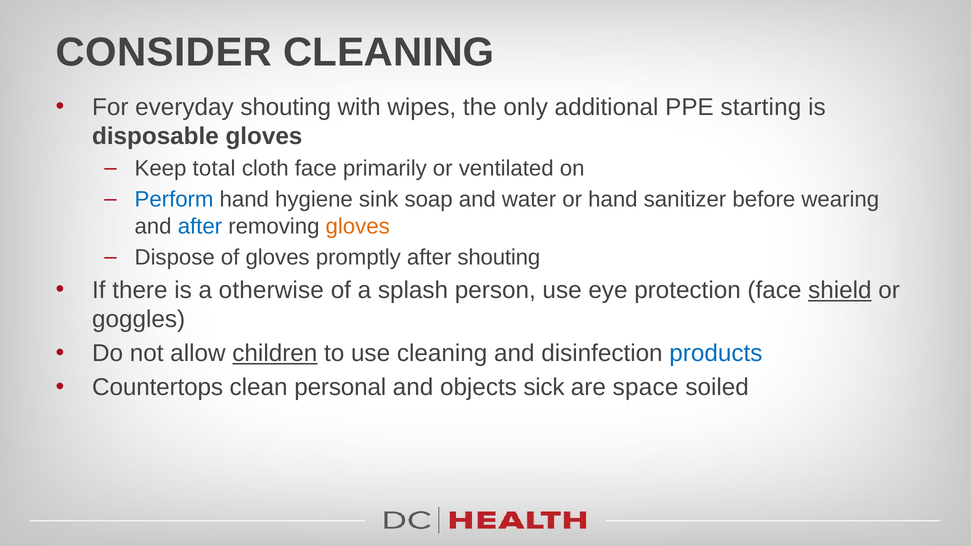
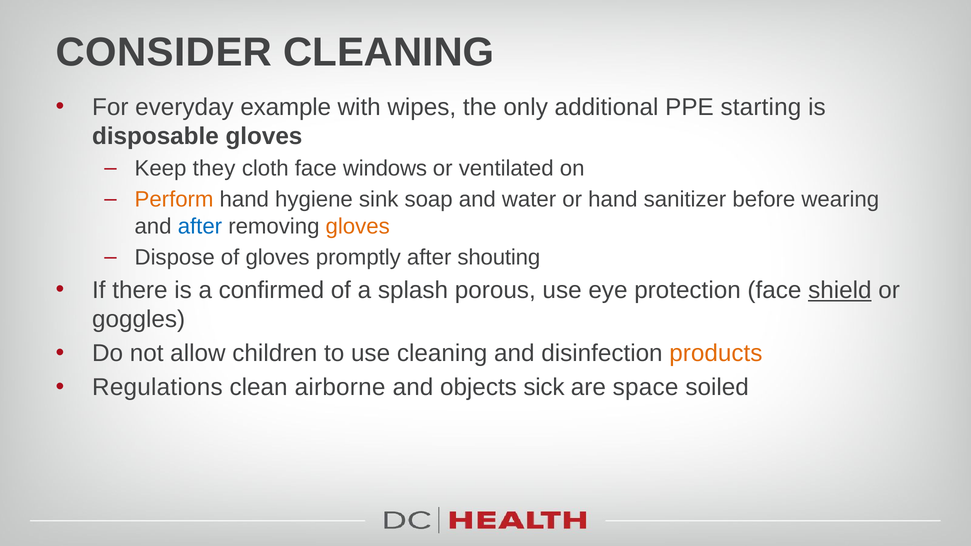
everyday shouting: shouting -> example
total: total -> they
primarily: primarily -> windows
Perform colour: blue -> orange
otherwise: otherwise -> confirmed
person: person -> porous
children underline: present -> none
products colour: blue -> orange
Countertops: Countertops -> Regulations
personal: personal -> airborne
